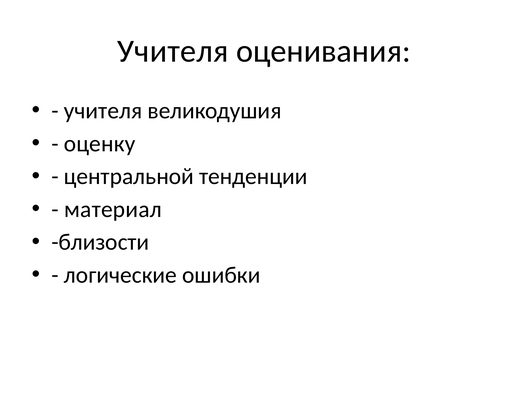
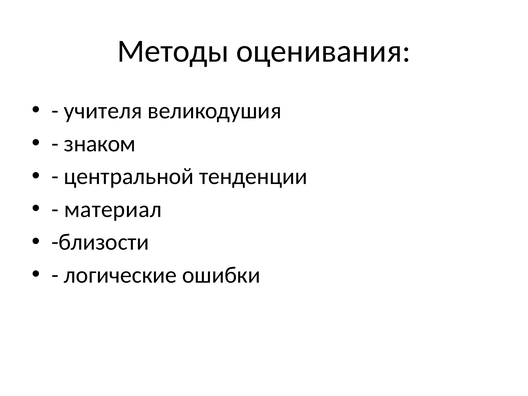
Учителя at (173, 51): Учителя -> Методы
оценку: оценку -> знаком
